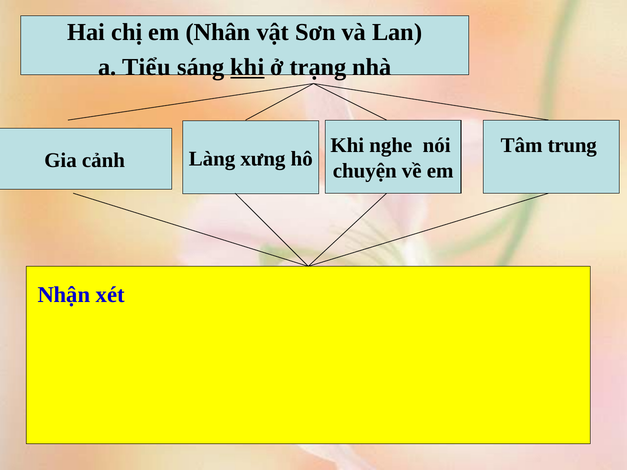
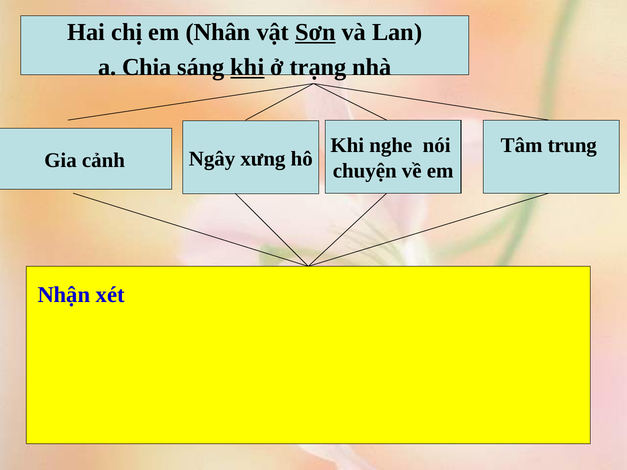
Sơn underline: none -> present
Tiểu: Tiểu -> Chia
Làng: Làng -> Ngây
